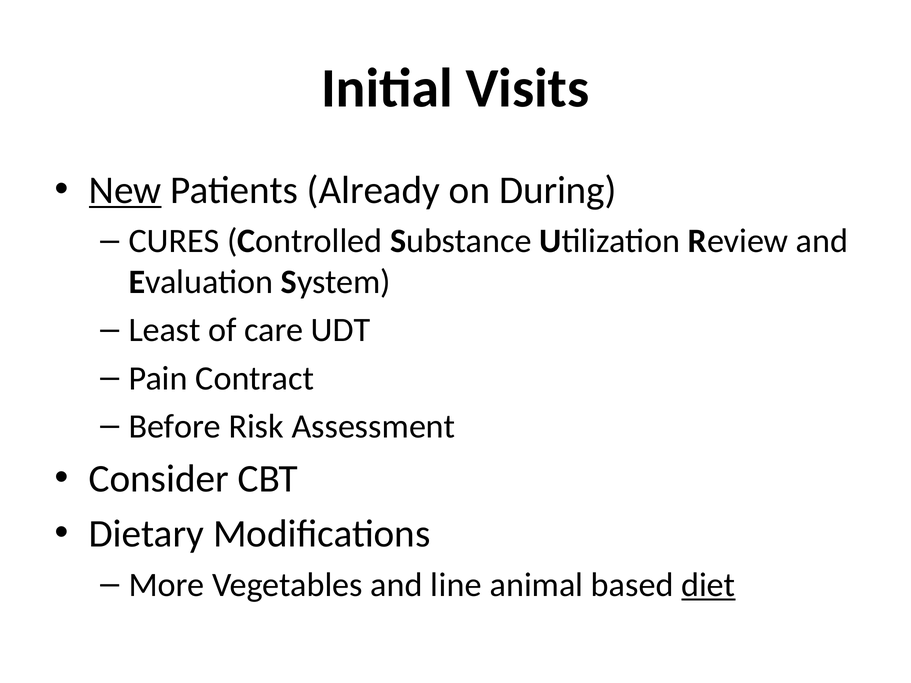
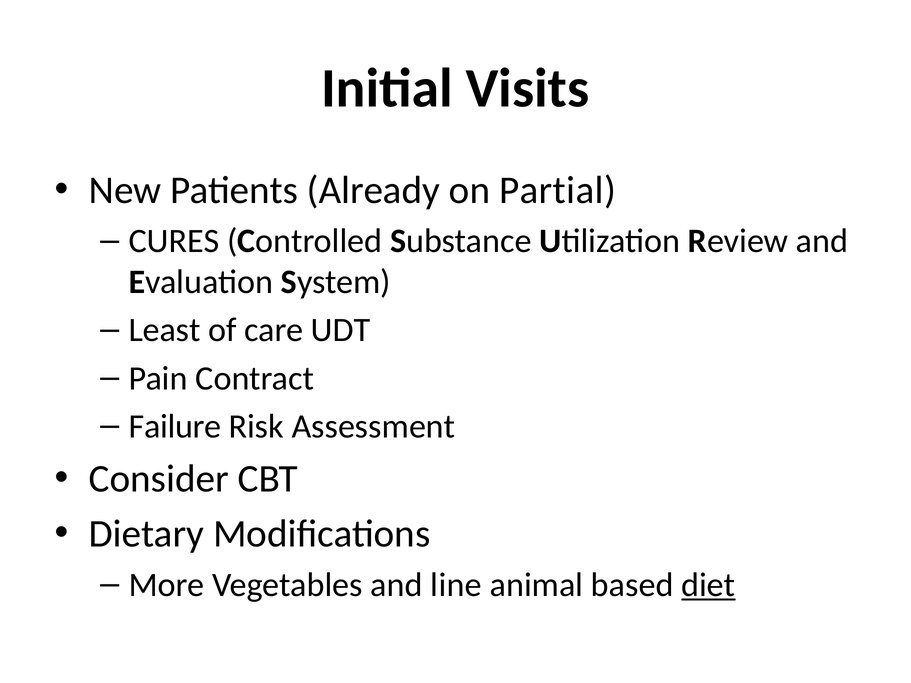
New underline: present -> none
During: During -> Partial
Before: Before -> Failure
